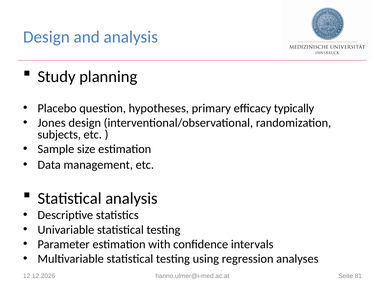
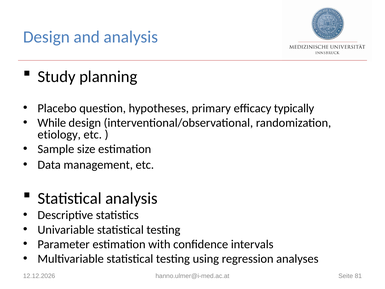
Jones: Jones -> While
subjects: subjects -> etiology
